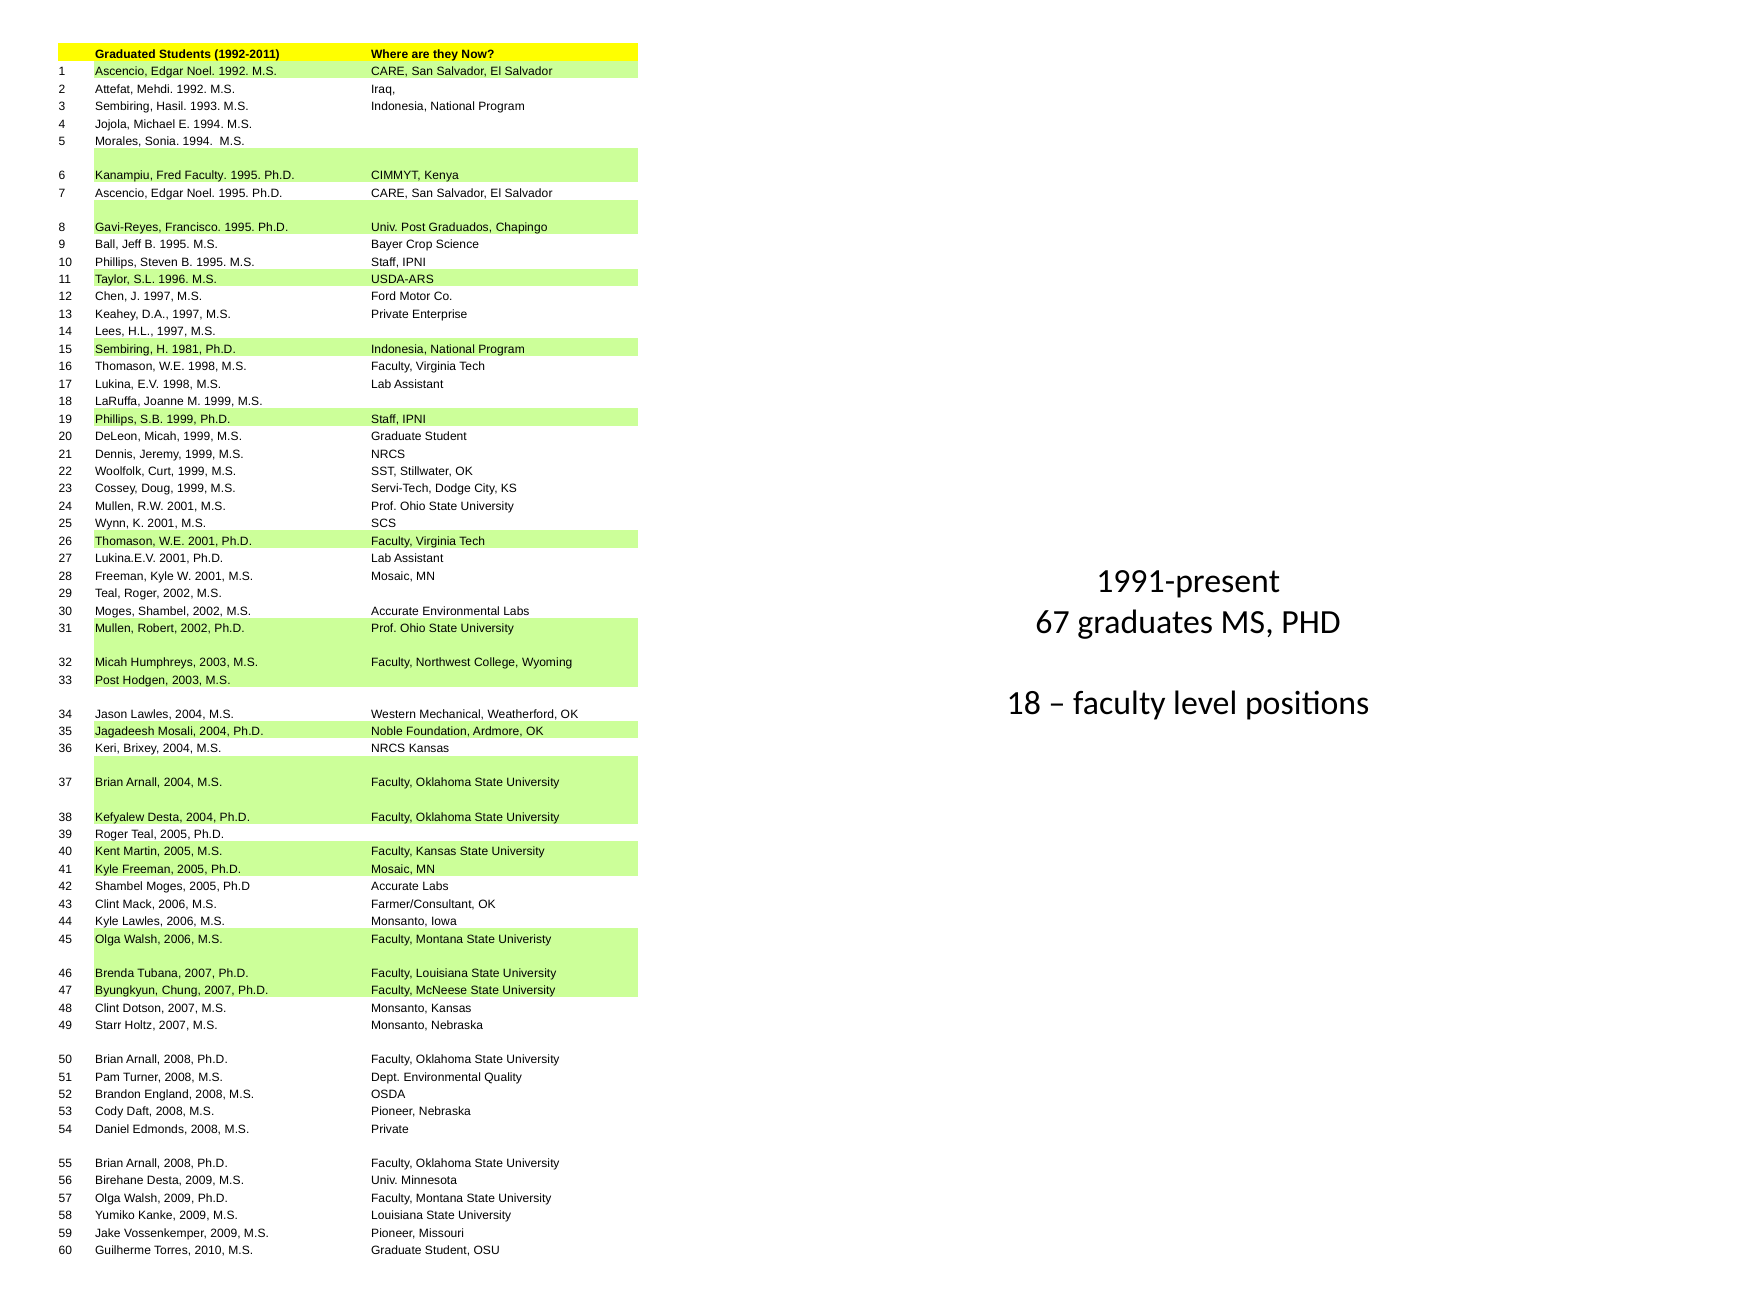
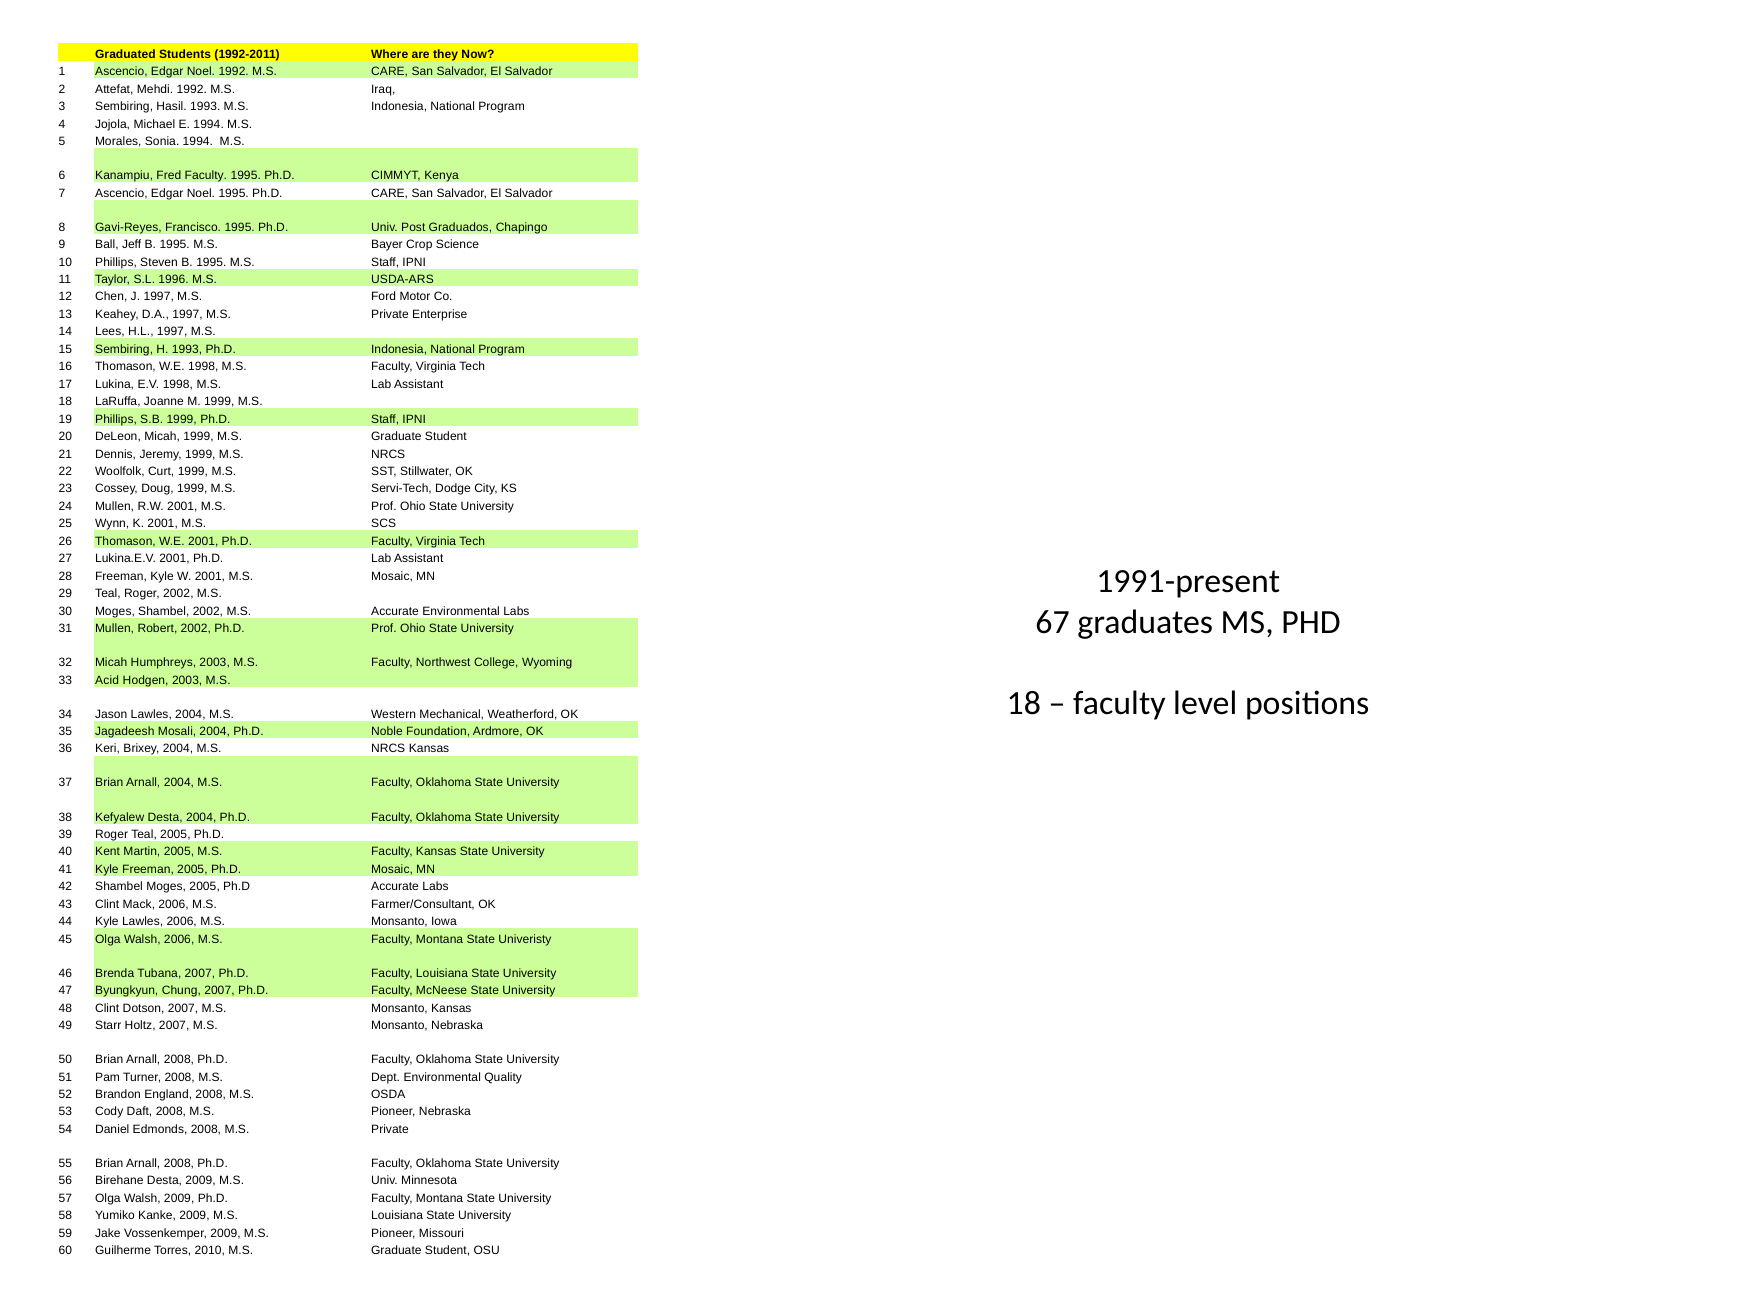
H 1981: 1981 -> 1993
33 Post: Post -> Acid
